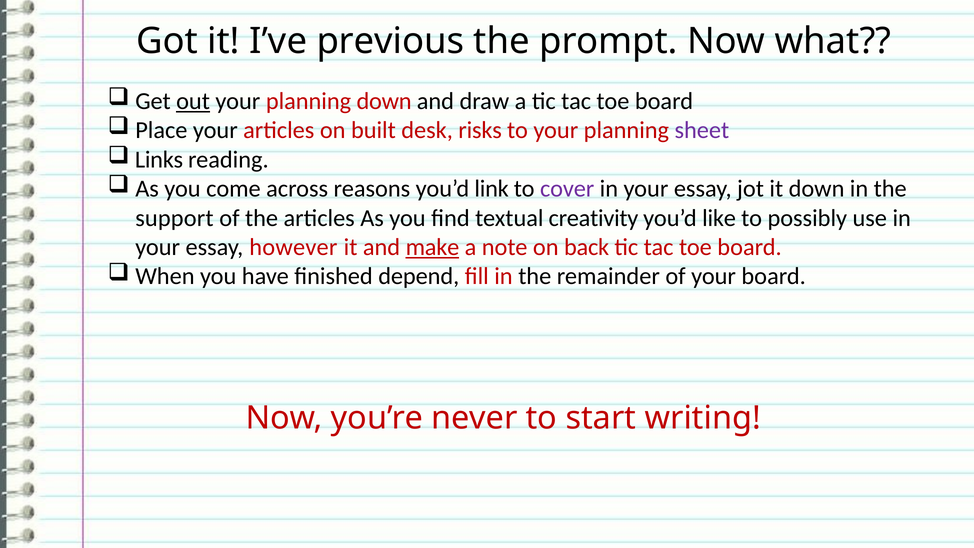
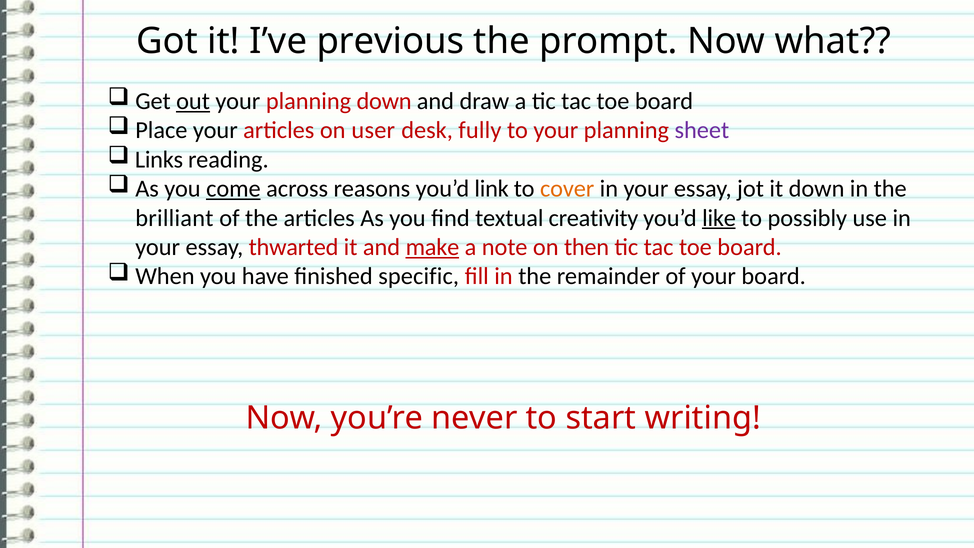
built: built -> user
risks: risks -> fully
come underline: none -> present
cover colour: purple -> orange
support: support -> brilliant
like underline: none -> present
however: however -> thwarted
back: back -> then
depend: depend -> specific
